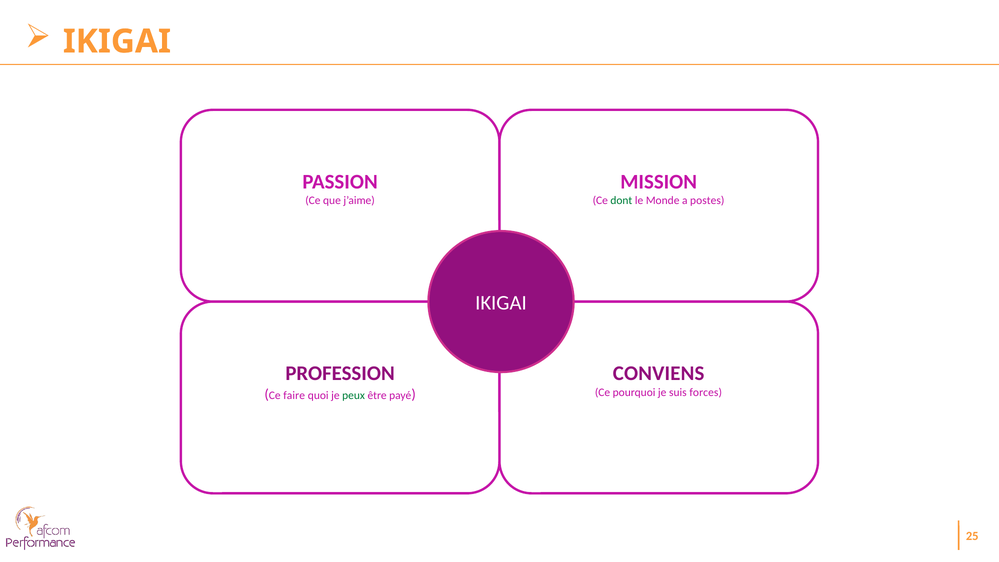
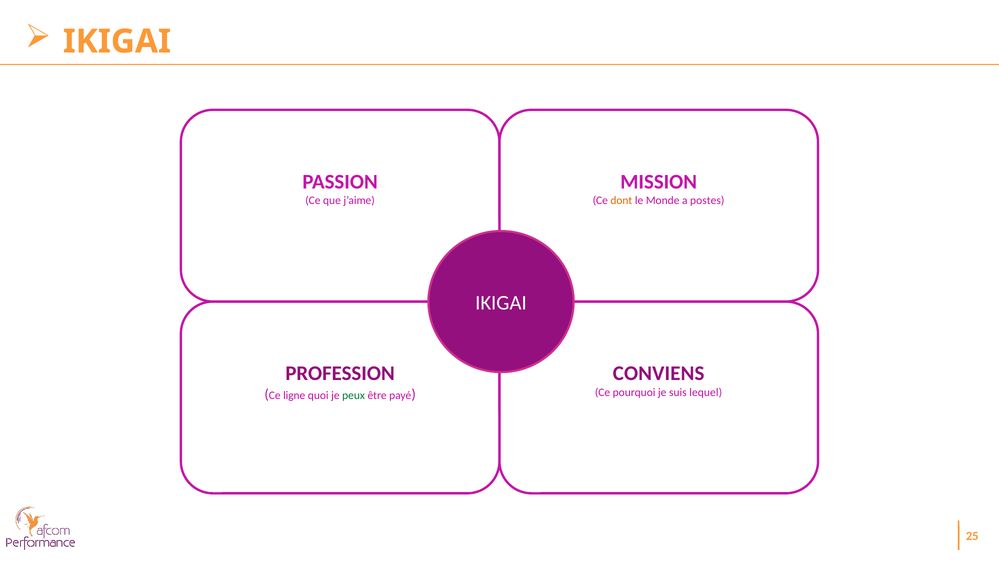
dont colour: green -> orange
forces: forces -> lequel
faire: faire -> ligne
